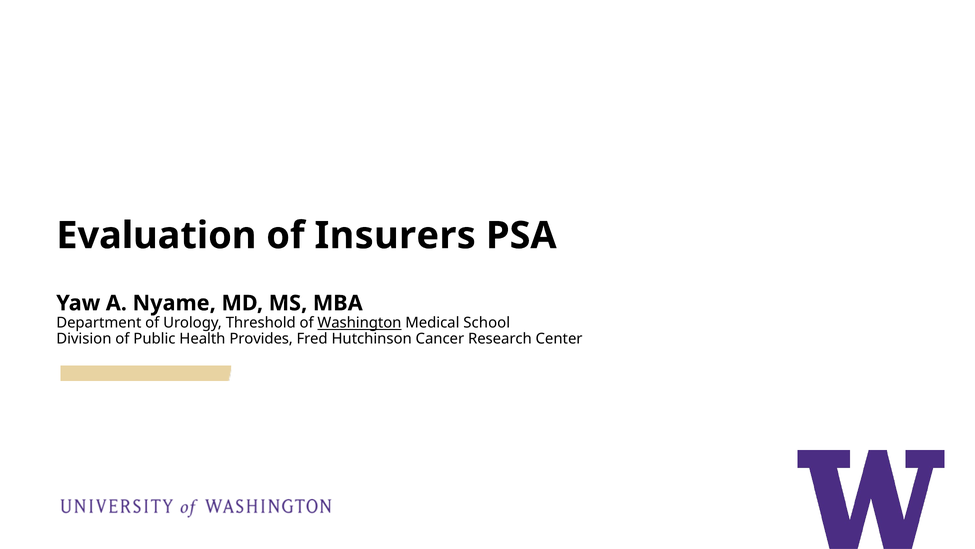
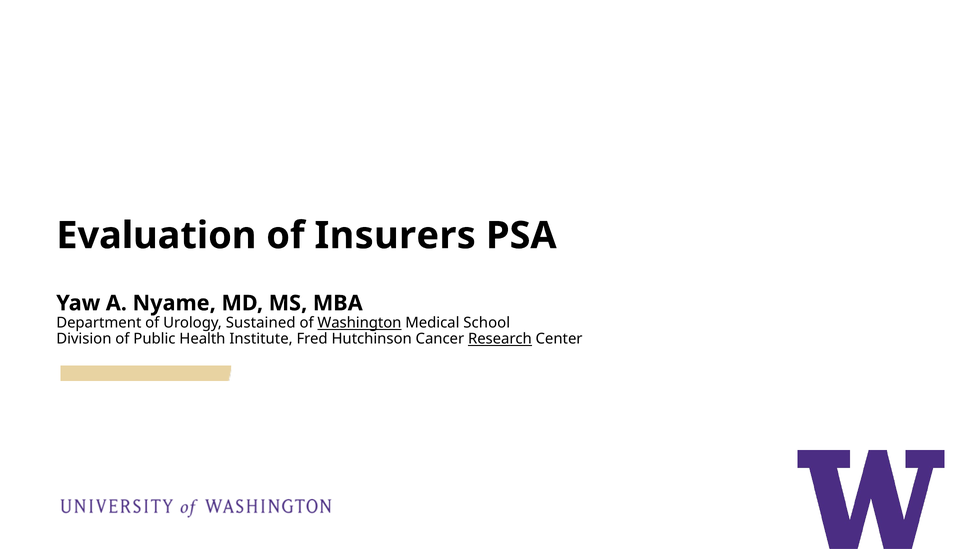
Threshold: Threshold -> Sustained
Provides: Provides -> Institute
Research underline: none -> present
